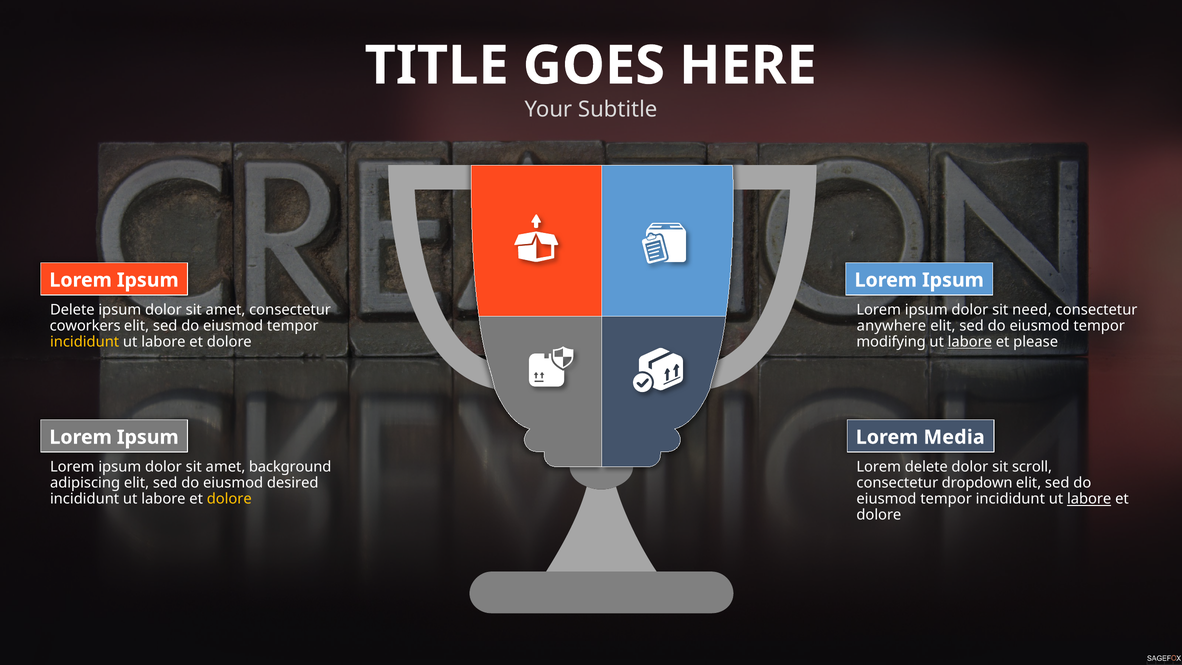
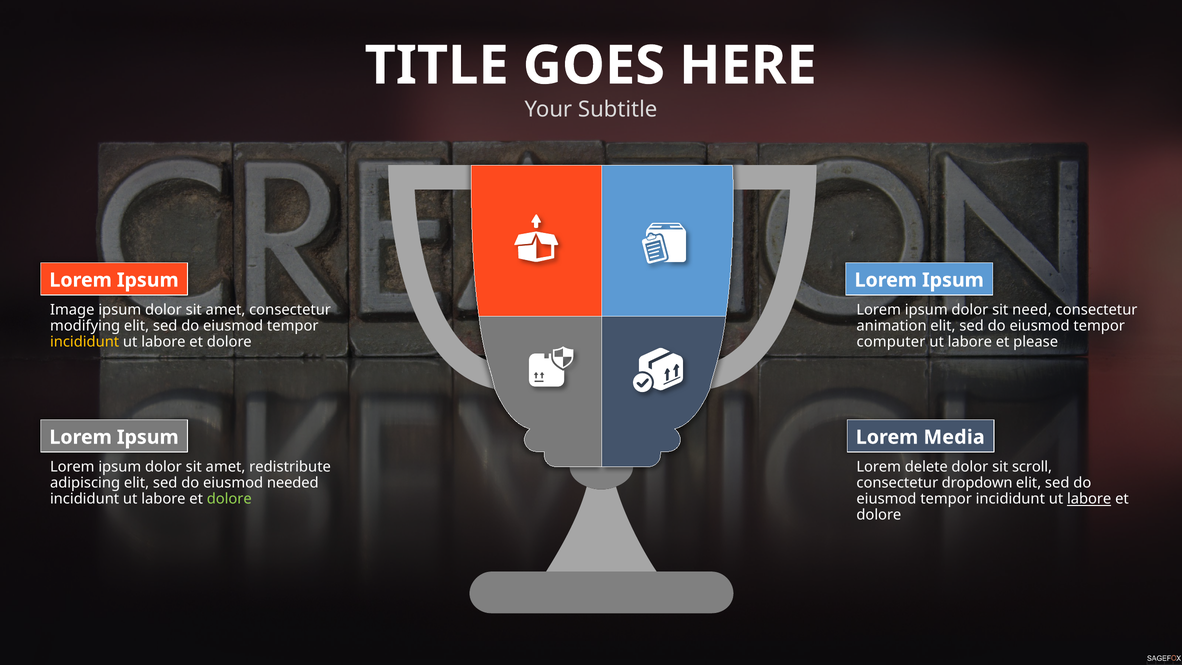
Delete at (72, 310): Delete -> Image
coworkers: coworkers -> modifying
anywhere: anywhere -> animation
modifying: modifying -> computer
labore at (970, 342) underline: present -> none
background: background -> redistribute
desired: desired -> needed
dolore at (229, 499) colour: yellow -> light green
